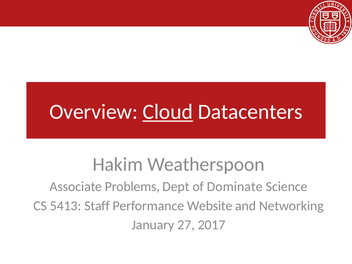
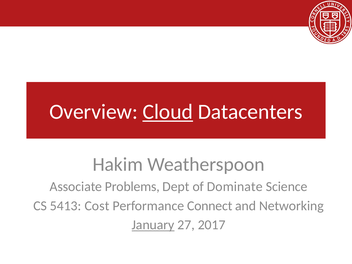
Staff: Staff -> Cost
Website: Website -> Connect
January underline: none -> present
